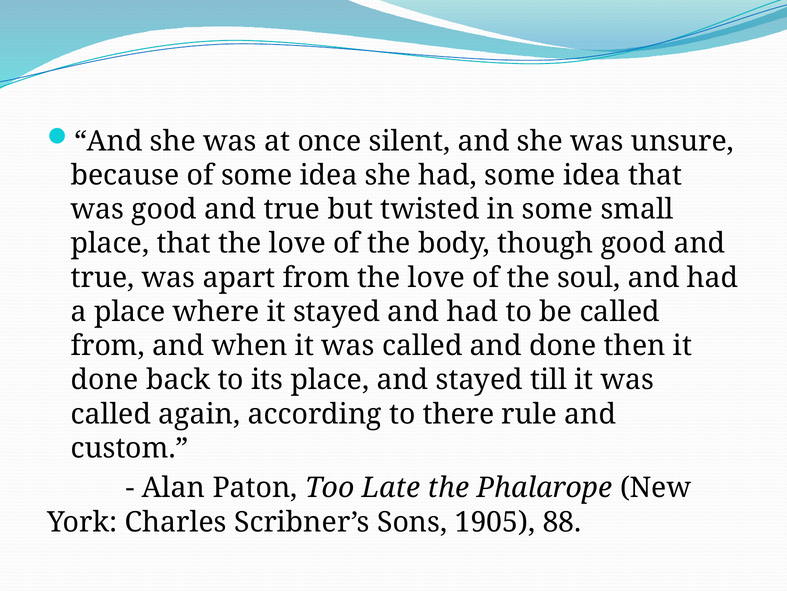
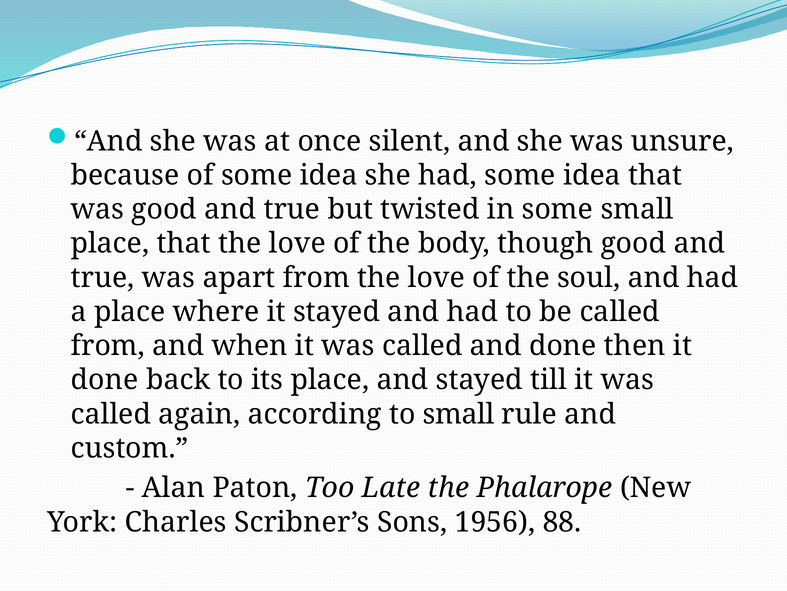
to there: there -> small
1905: 1905 -> 1956
